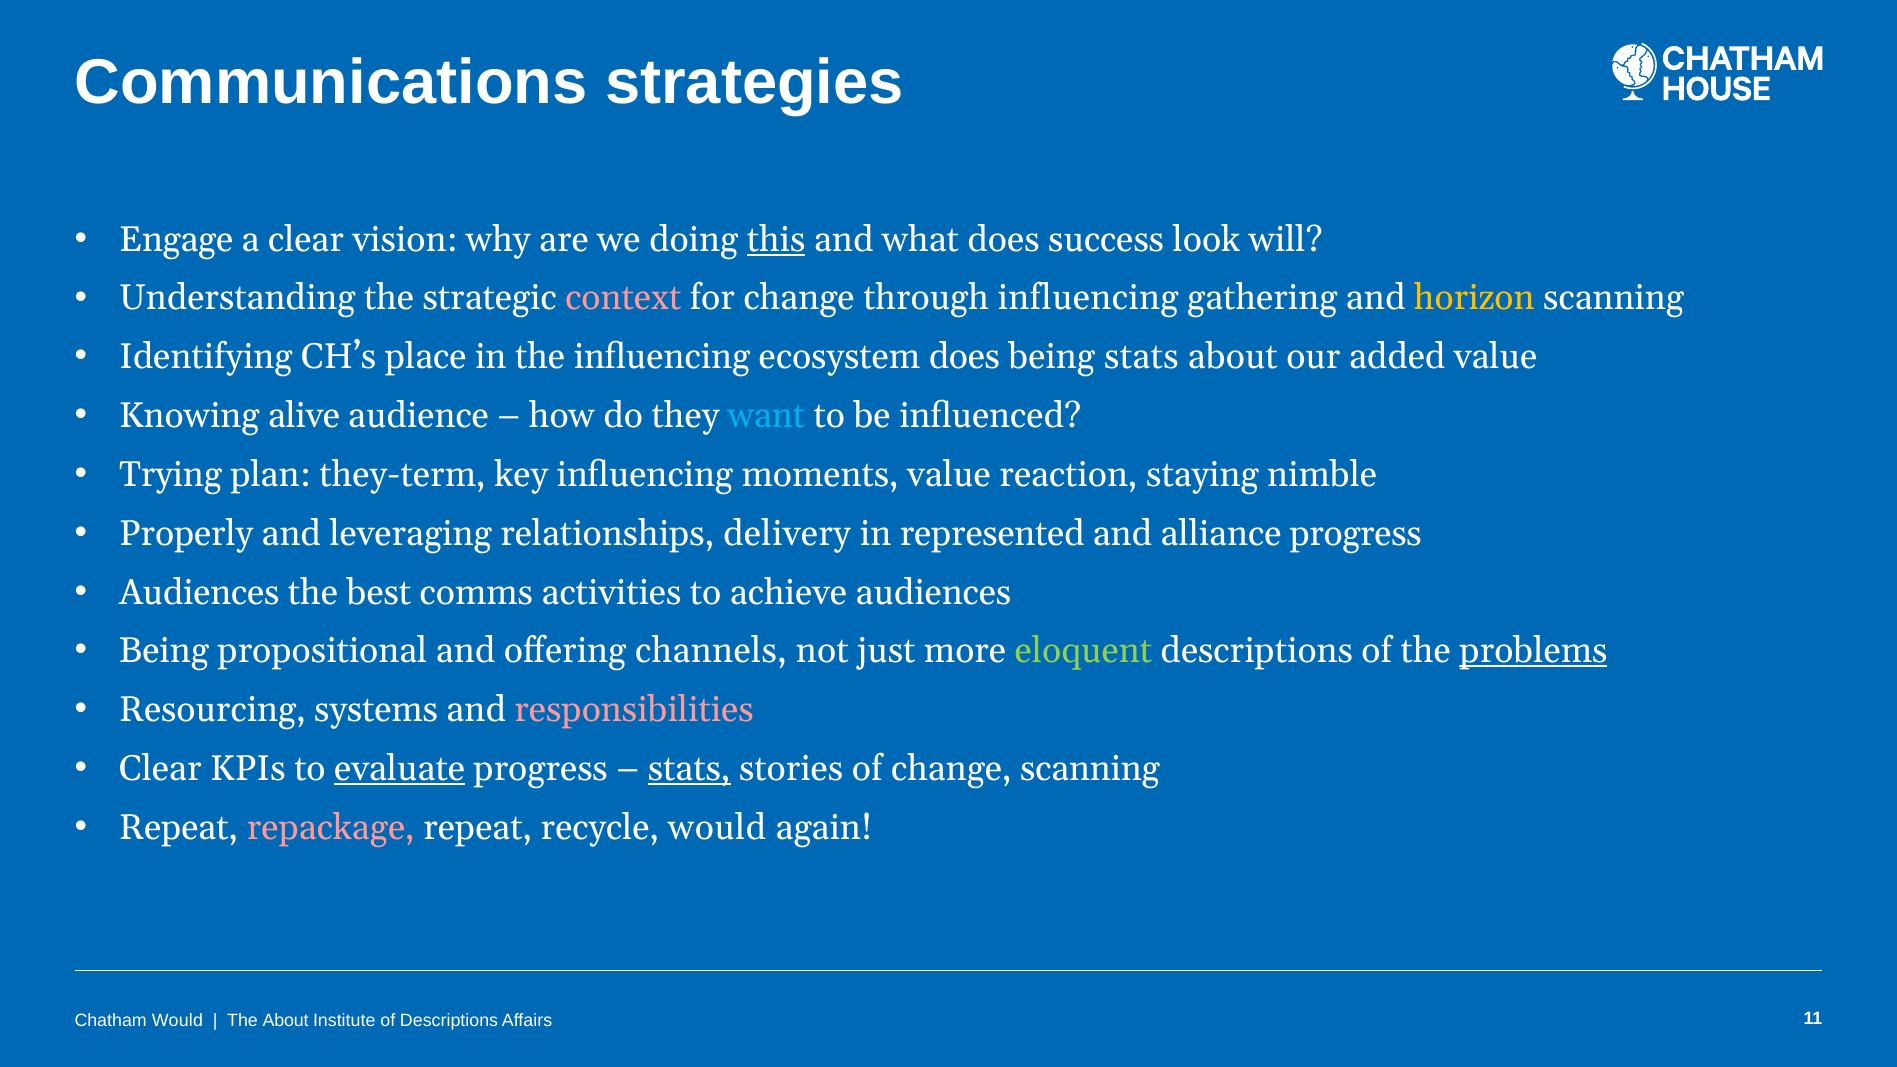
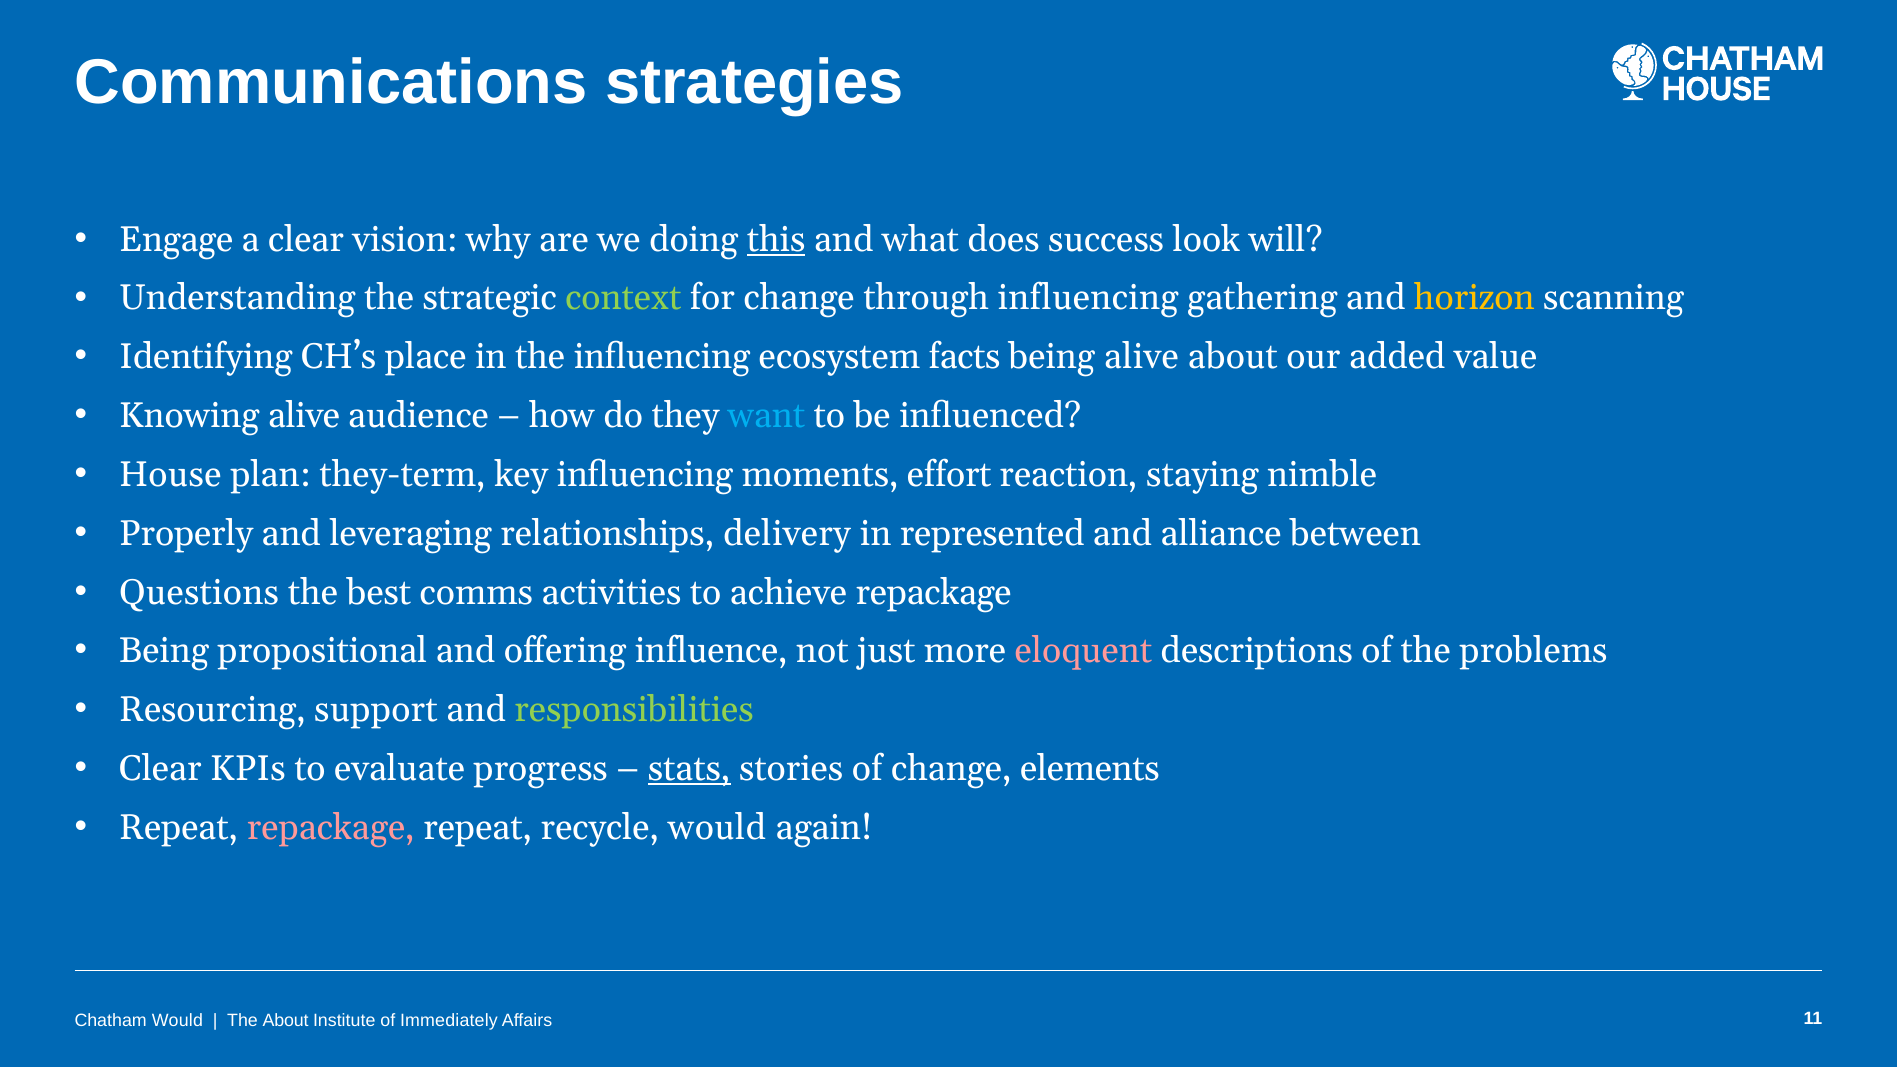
context colour: pink -> light green
ecosystem does: does -> facts
being stats: stats -> alive
Trying: Trying -> House
moments value: value -> effort
alliance progress: progress -> between
Audiences at (199, 592): Audiences -> Questions
achieve audiences: audiences -> repackage
channels: channels -> influence
eloquent colour: light green -> pink
problems underline: present -> none
systems: systems -> support
responsibilities colour: pink -> light green
evaluate underline: present -> none
change scanning: scanning -> elements
of Descriptions: Descriptions -> Immediately
